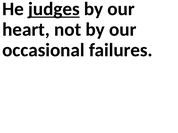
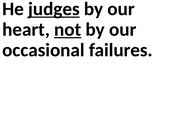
not underline: none -> present
